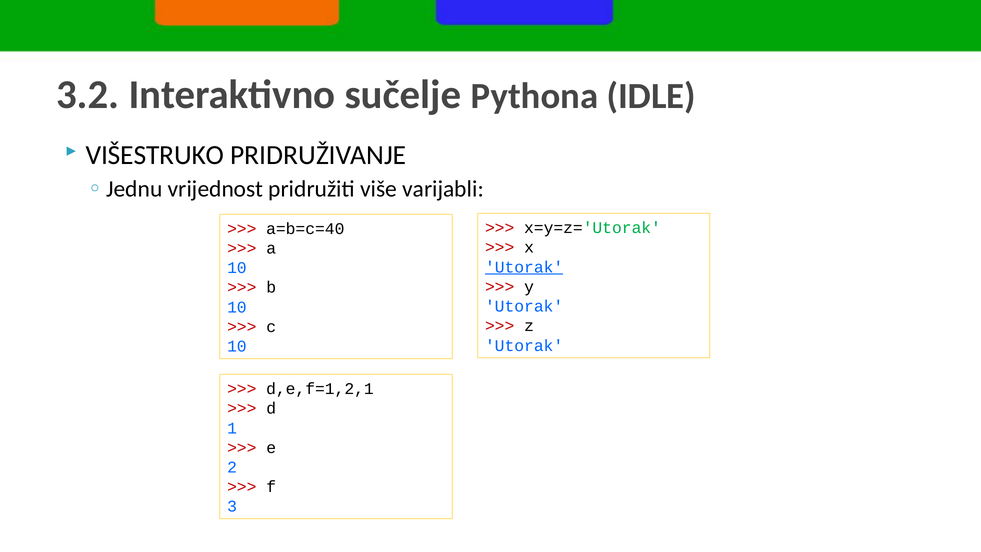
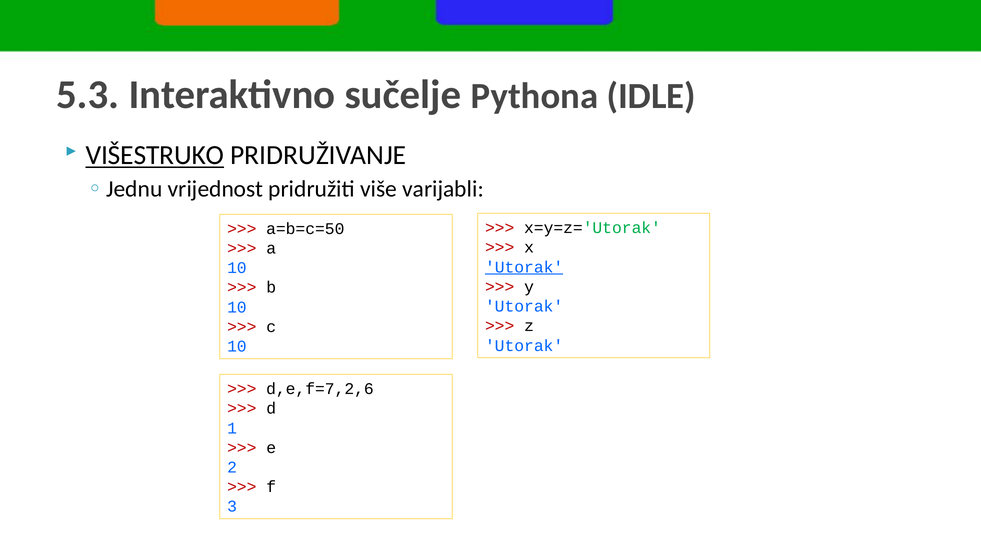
3.2: 3.2 -> 5.3
VIŠESTRUKO underline: none -> present
a=b=c=40: a=b=c=40 -> a=b=c=50
d,e,f=1,2,1: d,e,f=1,2,1 -> d,e,f=7,2,6
